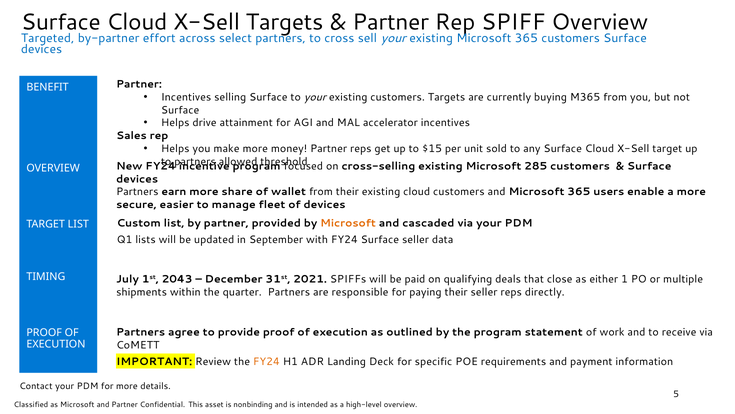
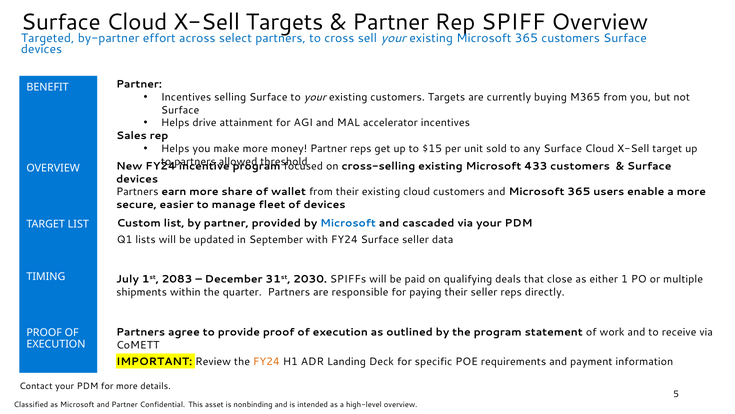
285: 285 -> 433
Microsoft at (348, 223) colour: orange -> blue
2043: 2043 -> 2083
2021: 2021 -> 2030
